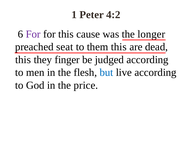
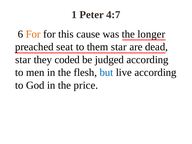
4:2: 4:2 -> 4:7
For at (33, 34) colour: purple -> orange
them this: this -> star
this at (23, 60): this -> star
finger: finger -> coded
